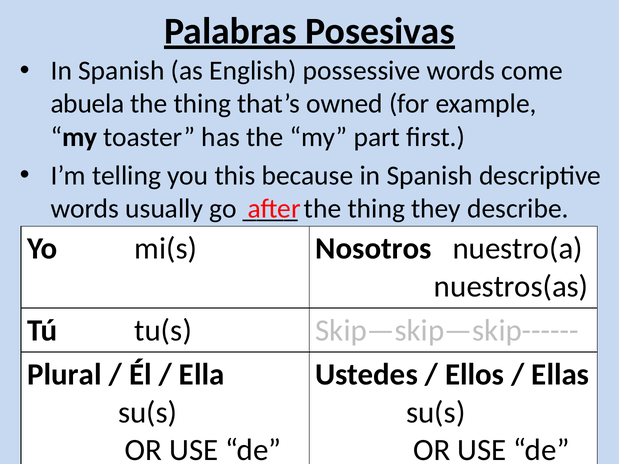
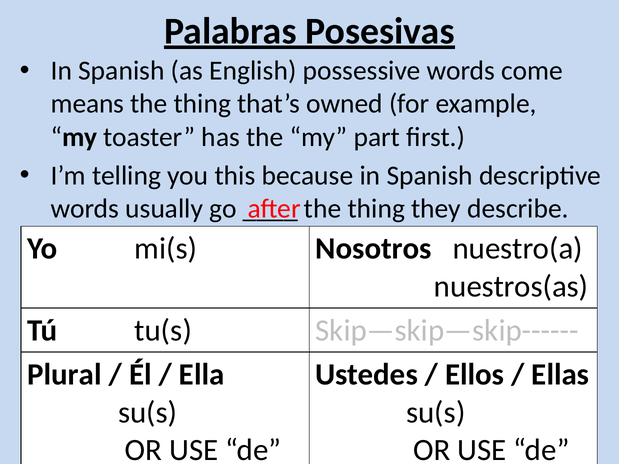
abuela: abuela -> means
